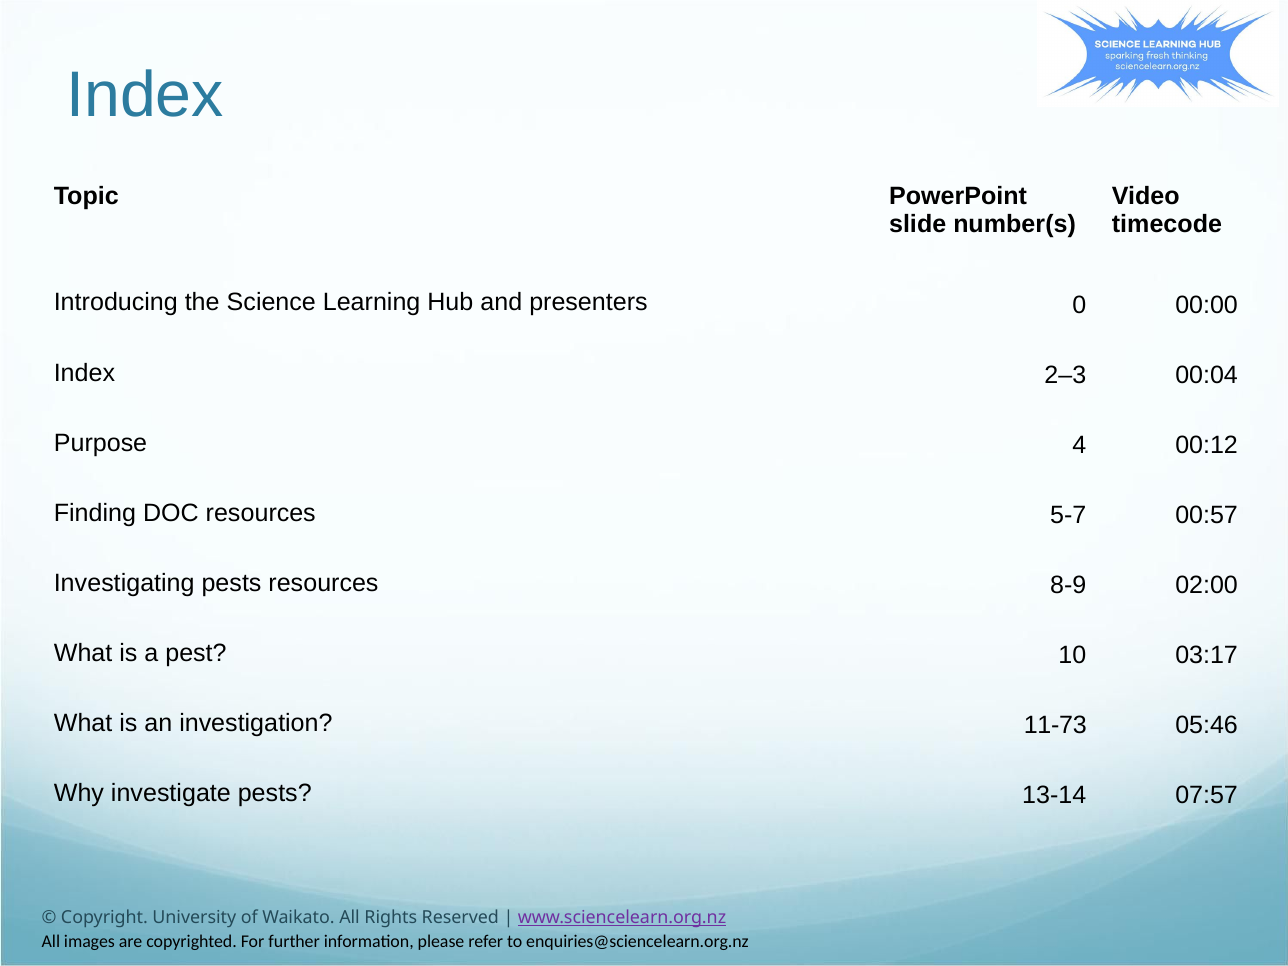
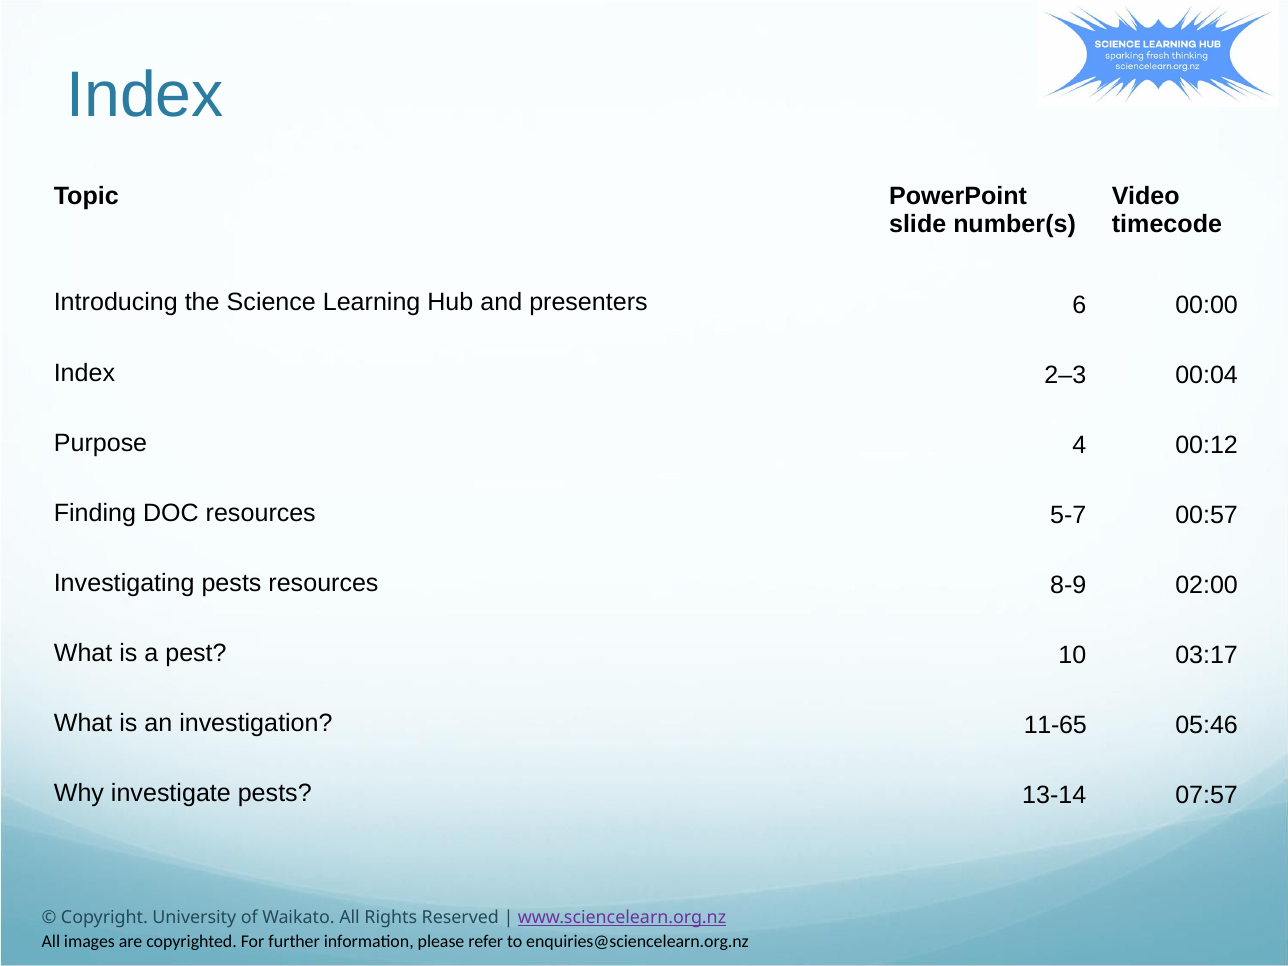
0: 0 -> 6
11-73: 11-73 -> 11-65
